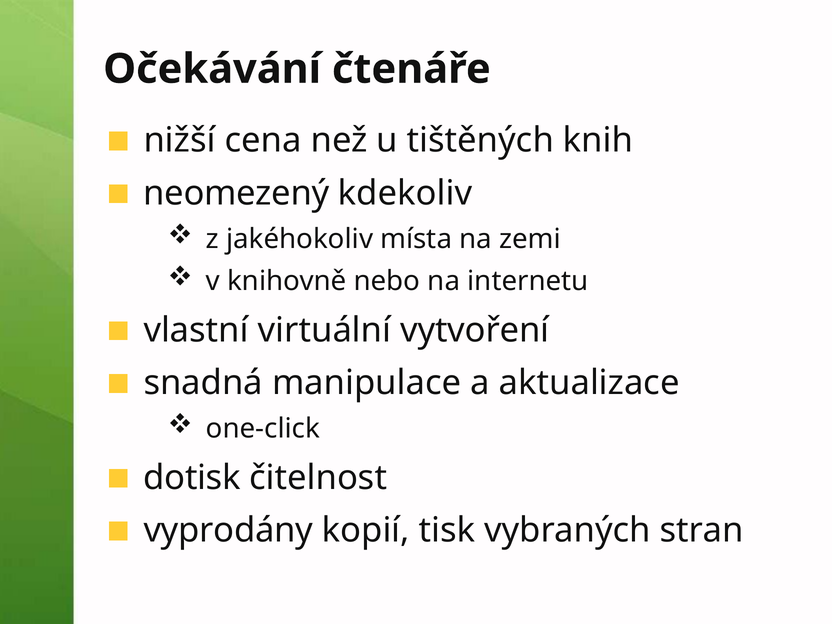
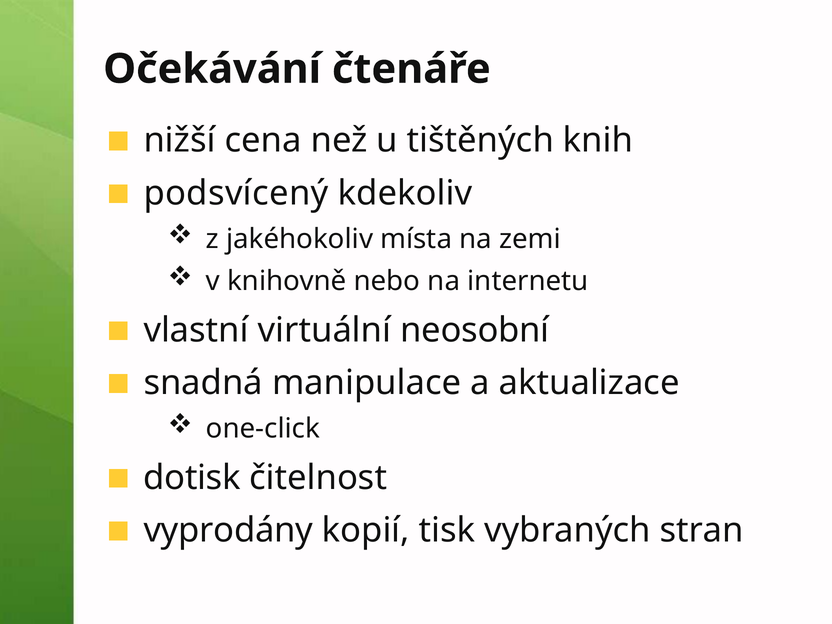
neomezený: neomezený -> podsvícený
vytvoření: vytvoření -> neosobní
